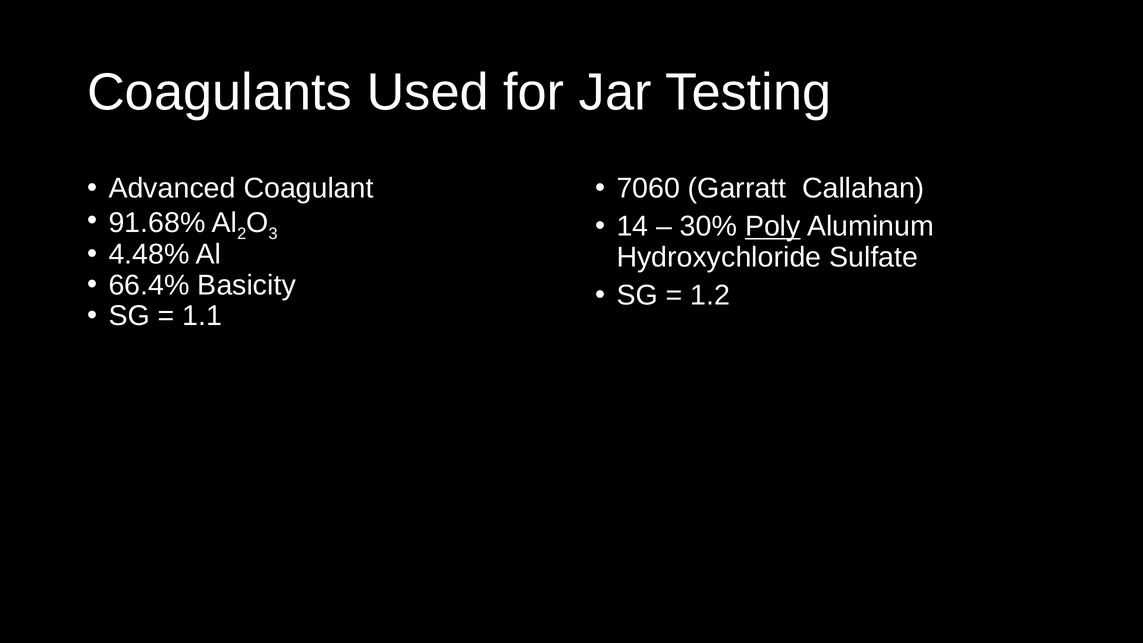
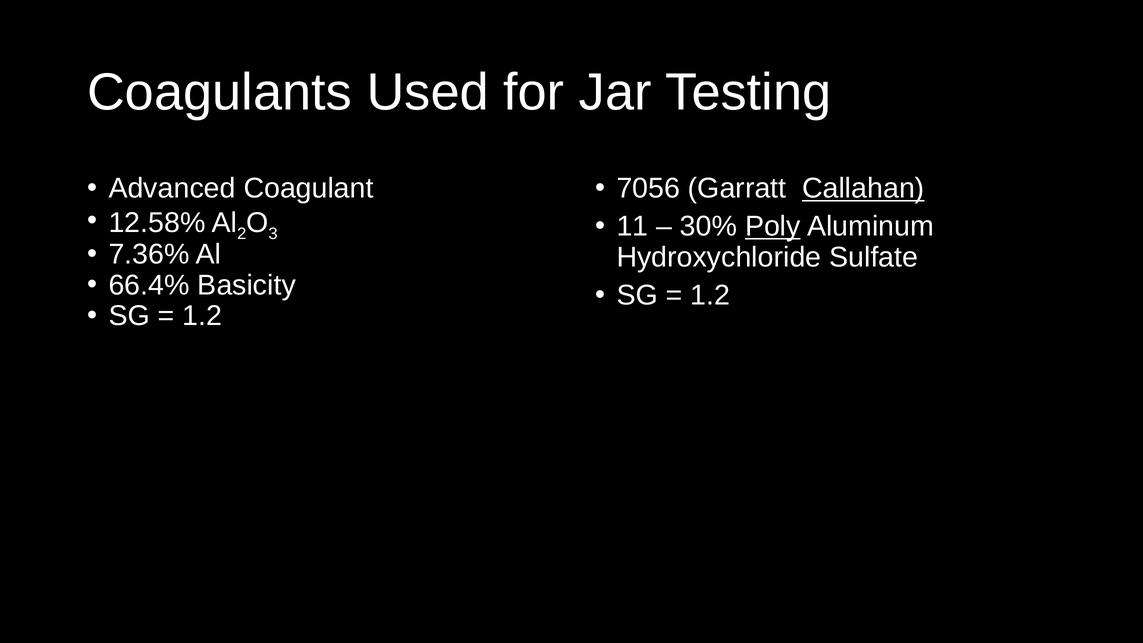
7060: 7060 -> 7056
Callahan underline: none -> present
91.68%: 91.68% -> 12.58%
14: 14 -> 11
4.48%: 4.48% -> 7.36%
1.1 at (202, 316): 1.1 -> 1.2
